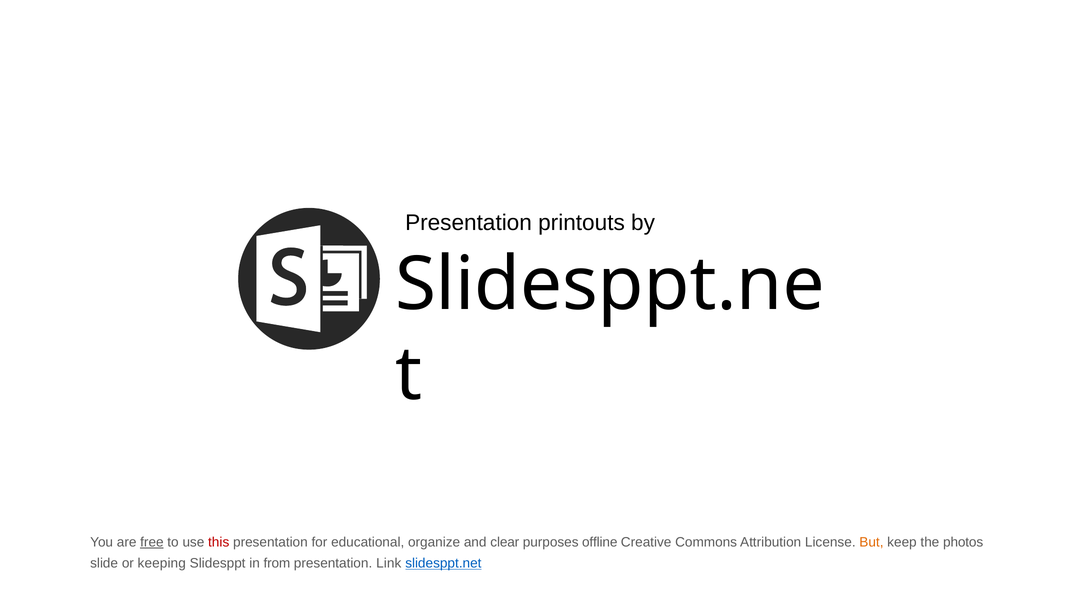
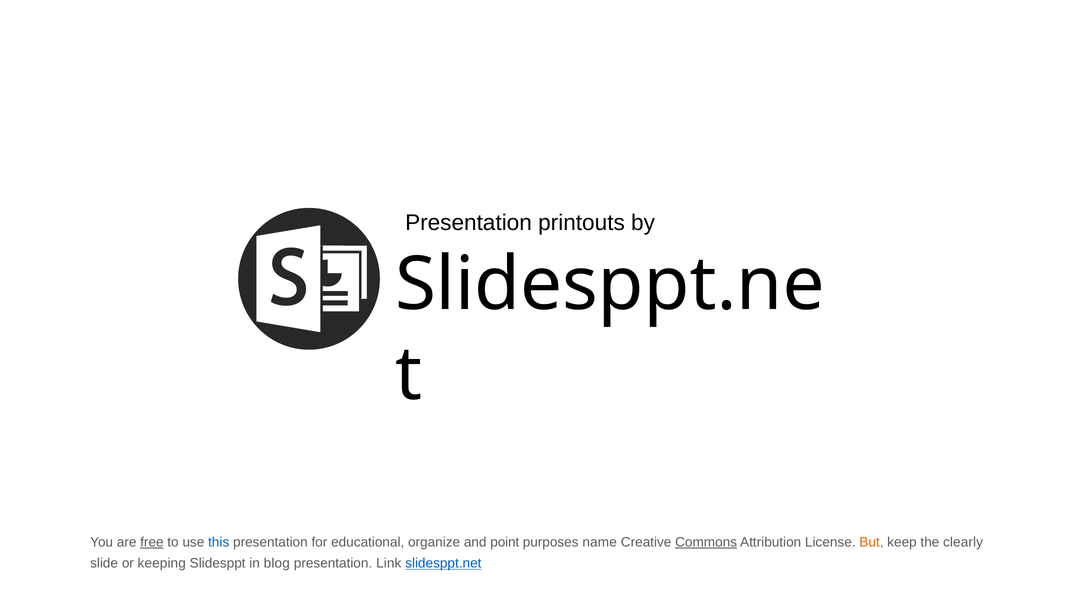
this colour: red -> blue
clear: clear -> point
offline: offline -> name
Commons underline: none -> present
photos: photos -> clearly
from: from -> blog
